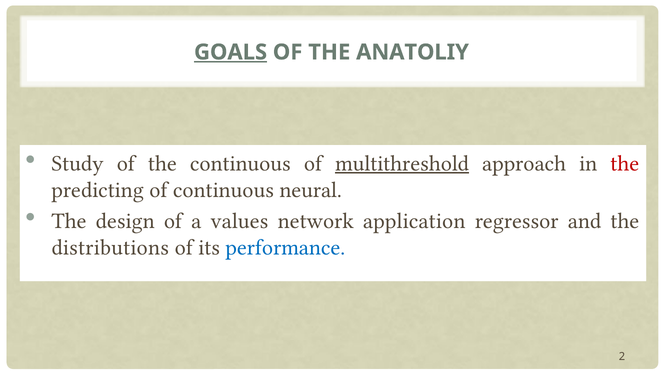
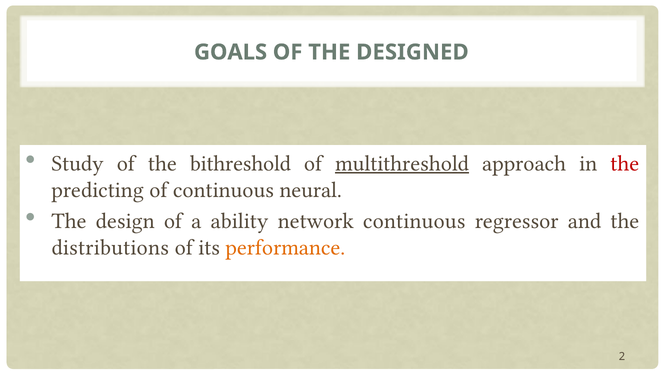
GOALS underline: present -> none
ANATOLIY: ANATOLIY -> DESIGNED
the continuous: continuous -> bithreshold
values: values -> ability
network application: application -> continuous
performance colour: blue -> orange
